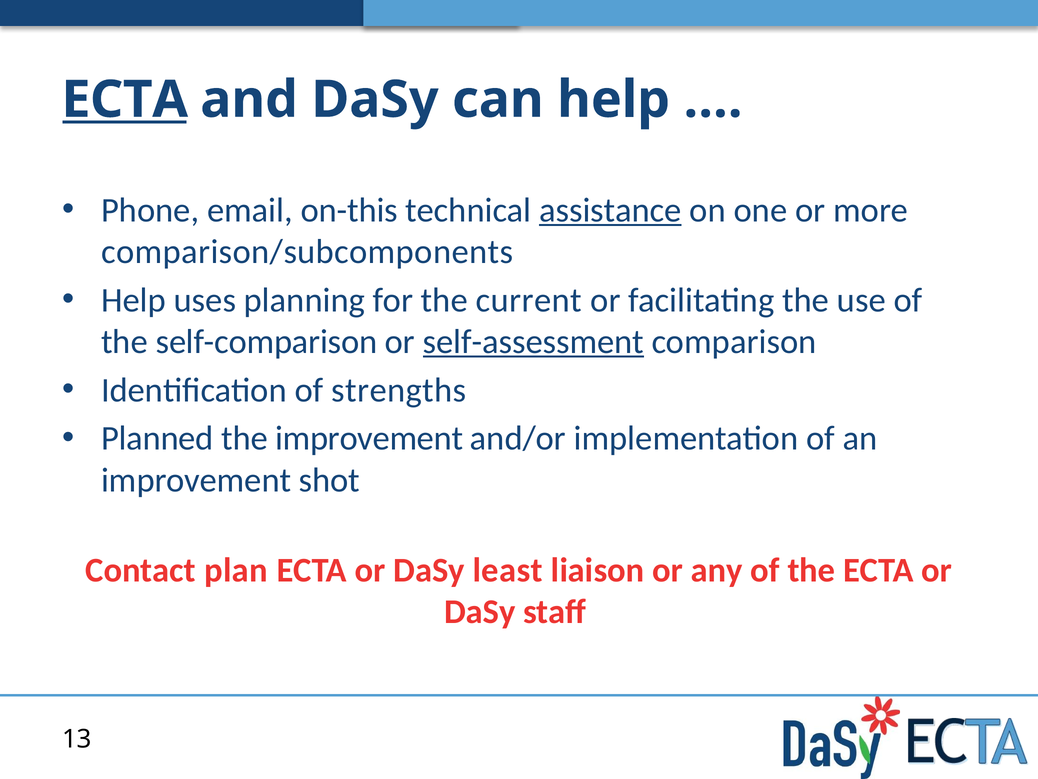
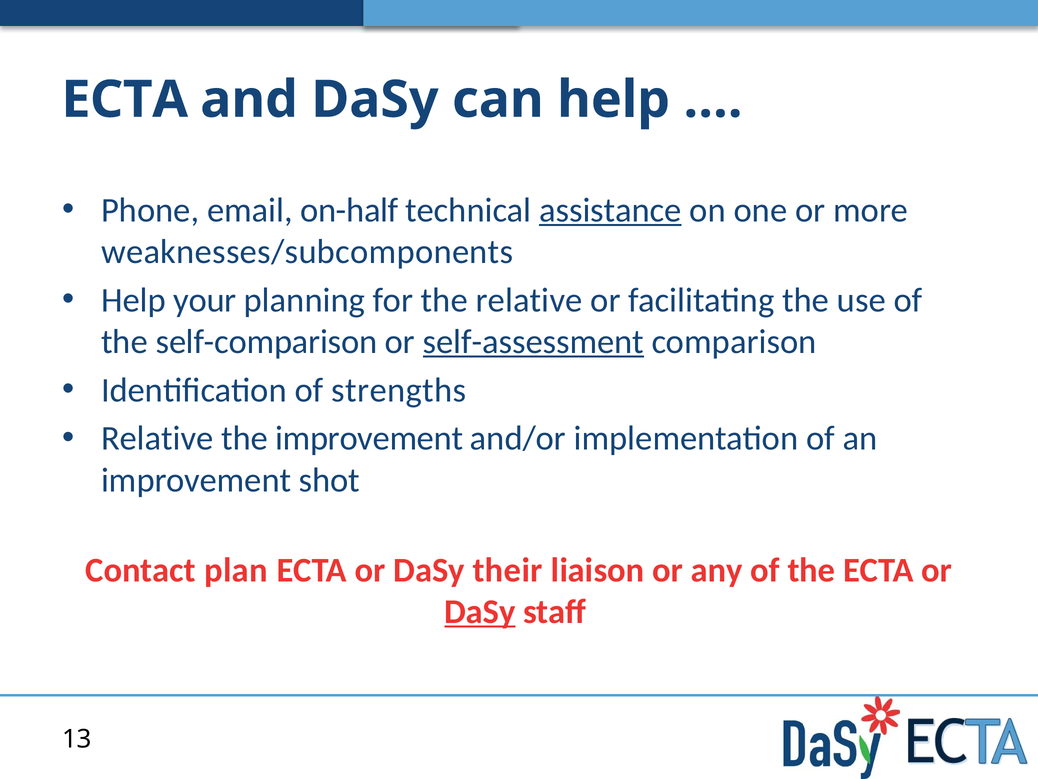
ECTA at (125, 100) underline: present -> none
on-this: on-this -> on-half
comparison/subcomponents: comparison/subcomponents -> weaknesses/subcomponents
uses: uses -> your
the current: current -> relative
Planned at (157, 438): Planned -> Relative
least: least -> their
DaSy at (480, 611) underline: none -> present
